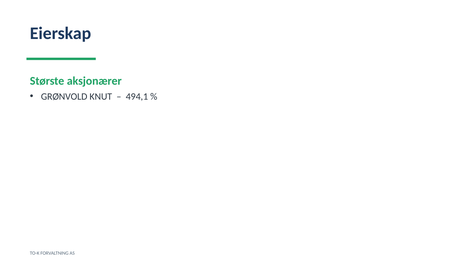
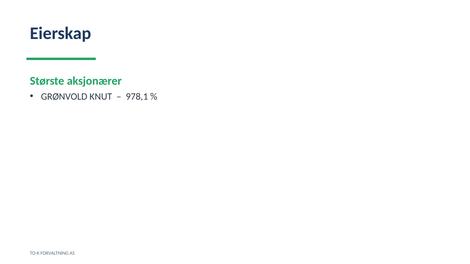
494,1: 494,1 -> 978,1
